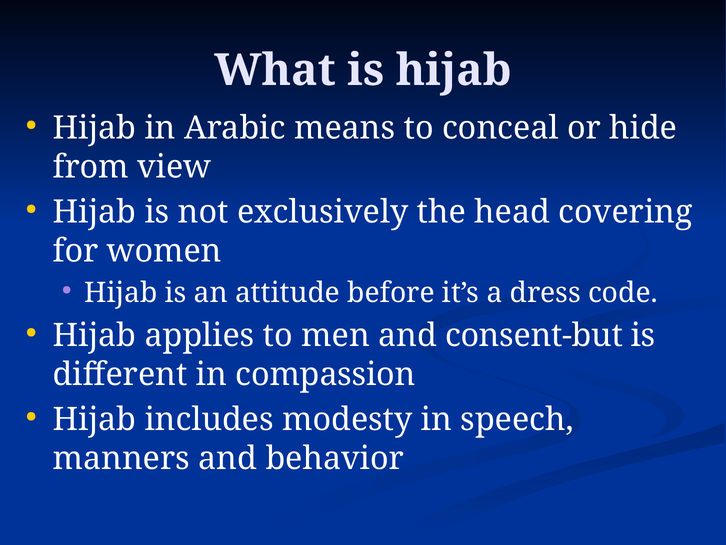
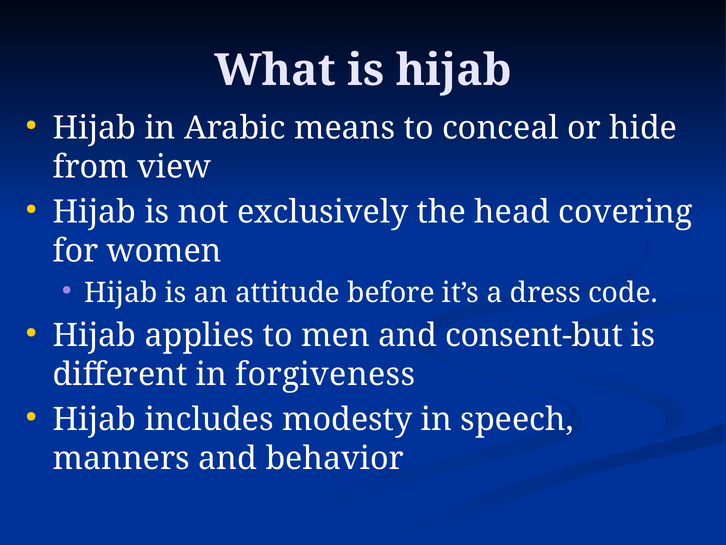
compassion: compassion -> forgiveness
